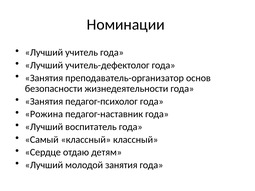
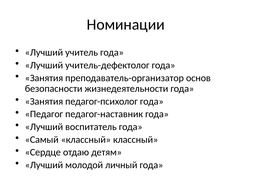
Рожина: Рожина -> Педагог
молодой занятия: занятия -> личный
